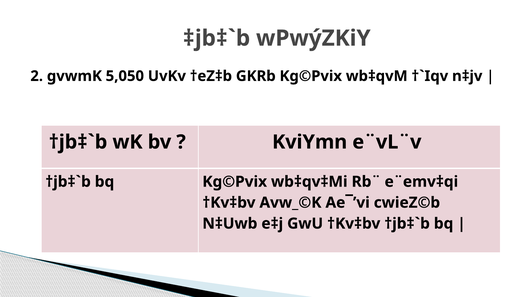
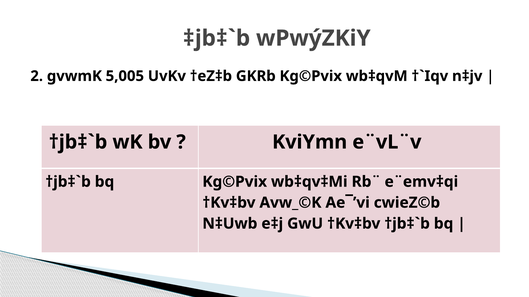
5,050: 5,050 -> 5,005
